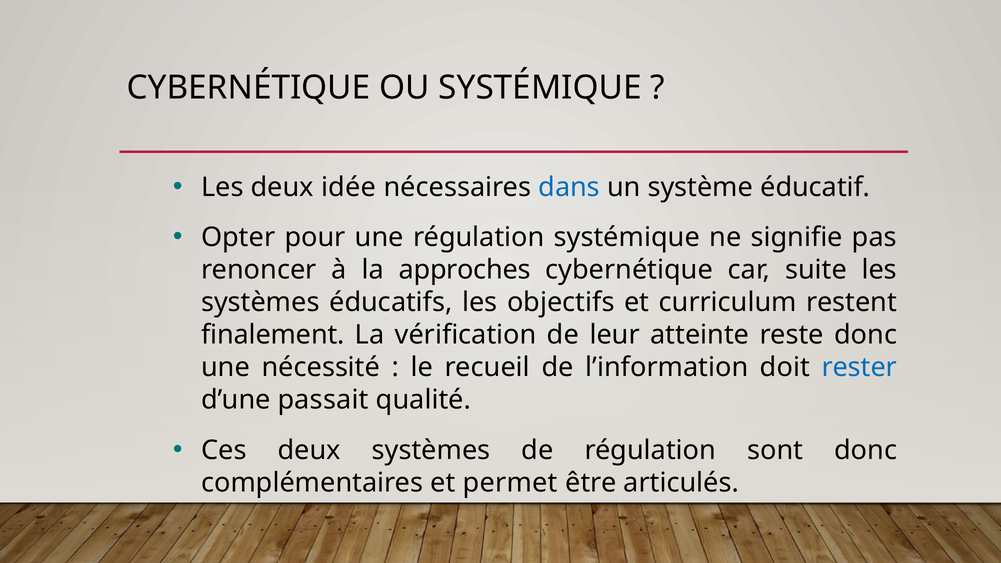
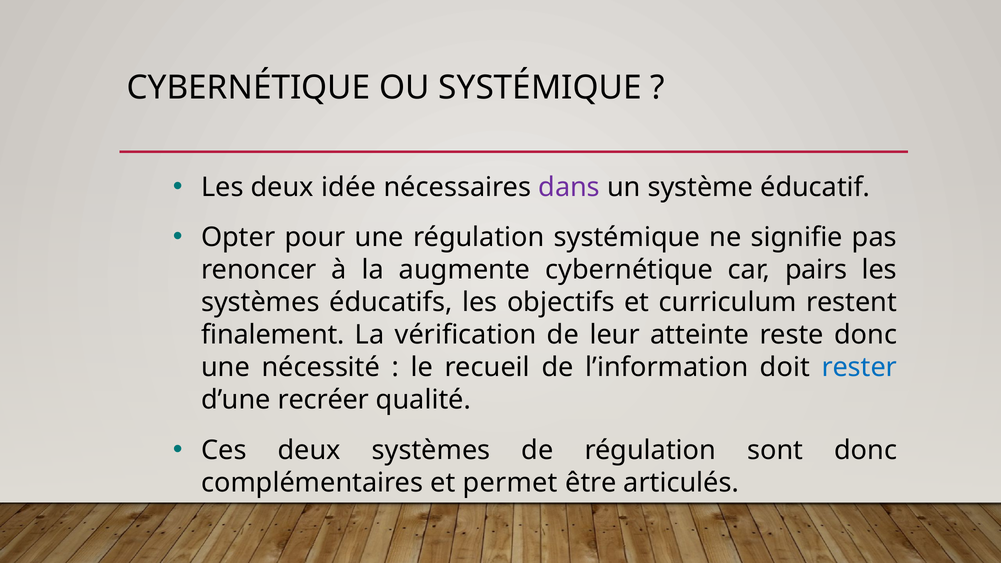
dans colour: blue -> purple
approches: approches -> augmente
suite: suite -> pairs
passait: passait -> recréer
